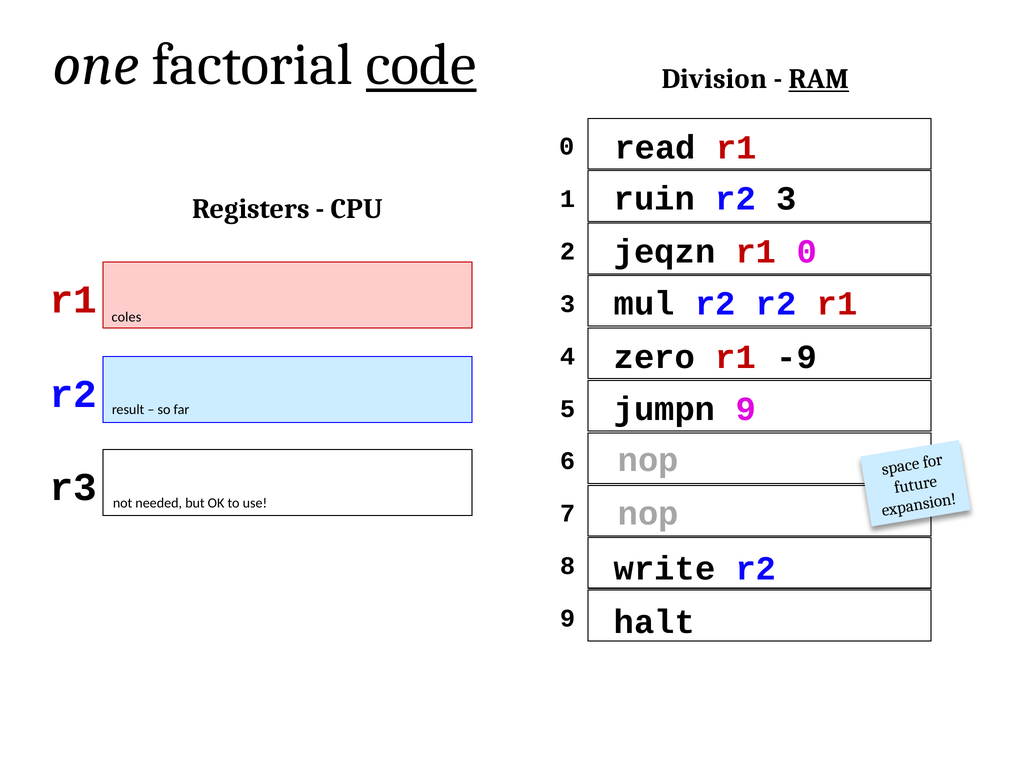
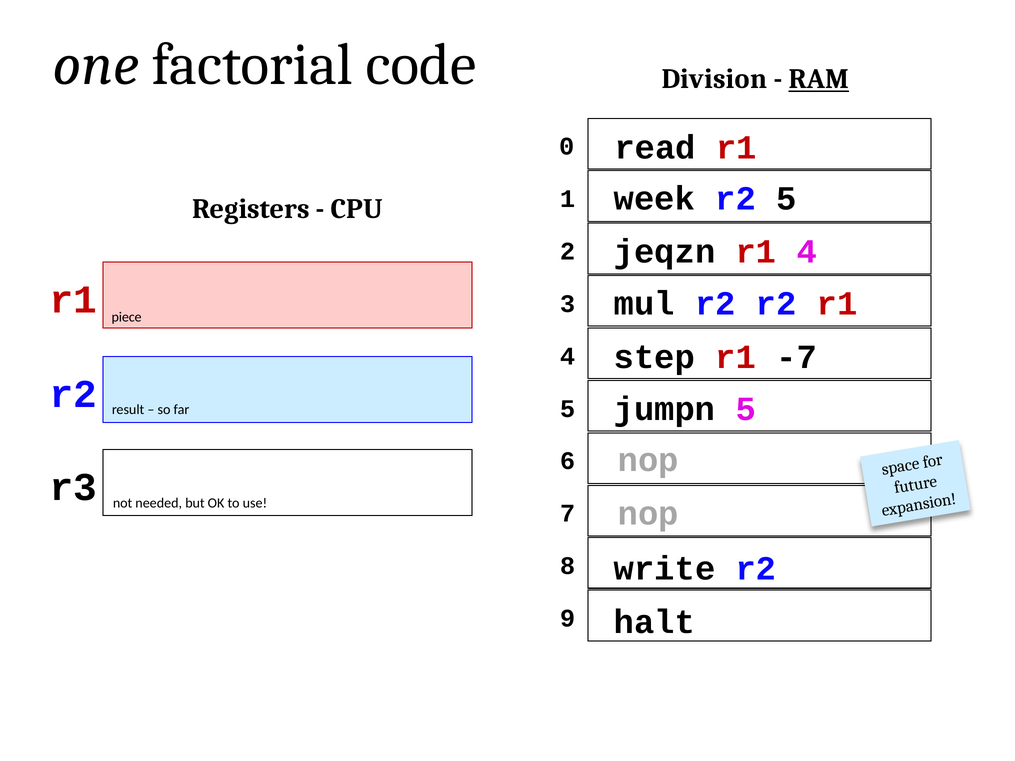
code underline: present -> none
ruin: ruin -> week
r2 3: 3 -> 5
r1 0: 0 -> 4
coles: coles -> piece
zero: zero -> step
-9: -9 -> -7
jumpn 9: 9 -> 5
